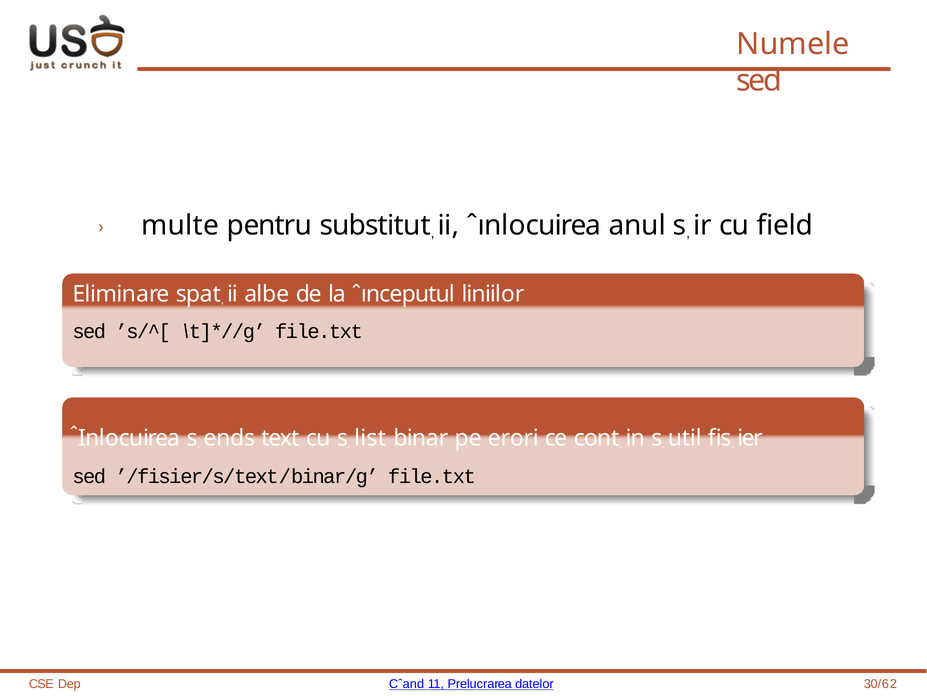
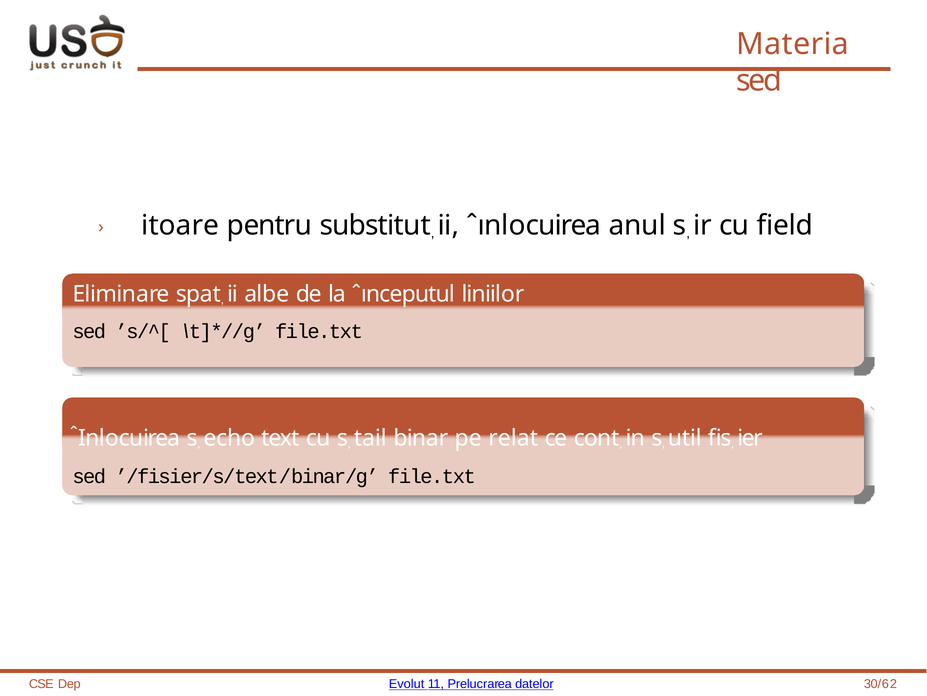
Numele: Numele -> Materia
multe: multe -> itoare
ends: ends -> echo
list: list -> tail
erori: erori -> relat
Cˆand: Cˆand -> Evolut
